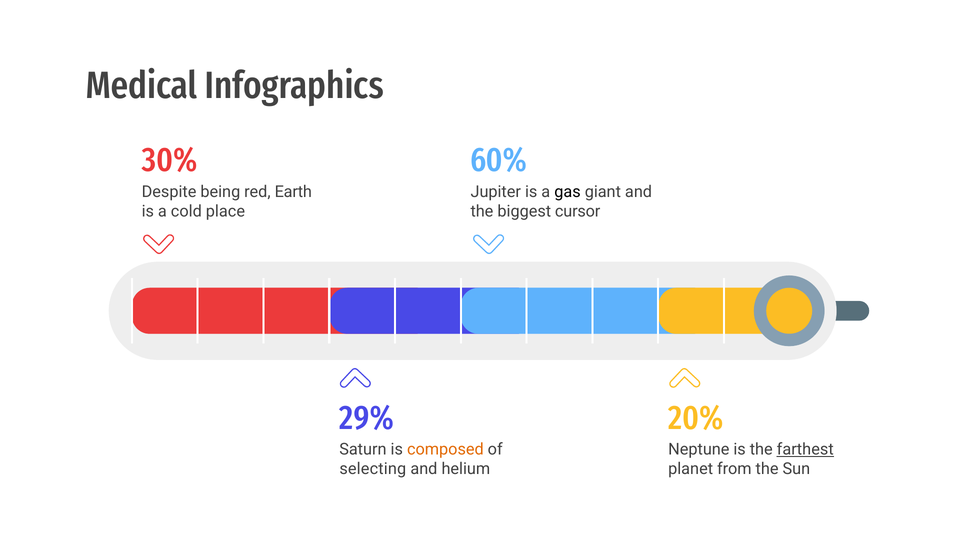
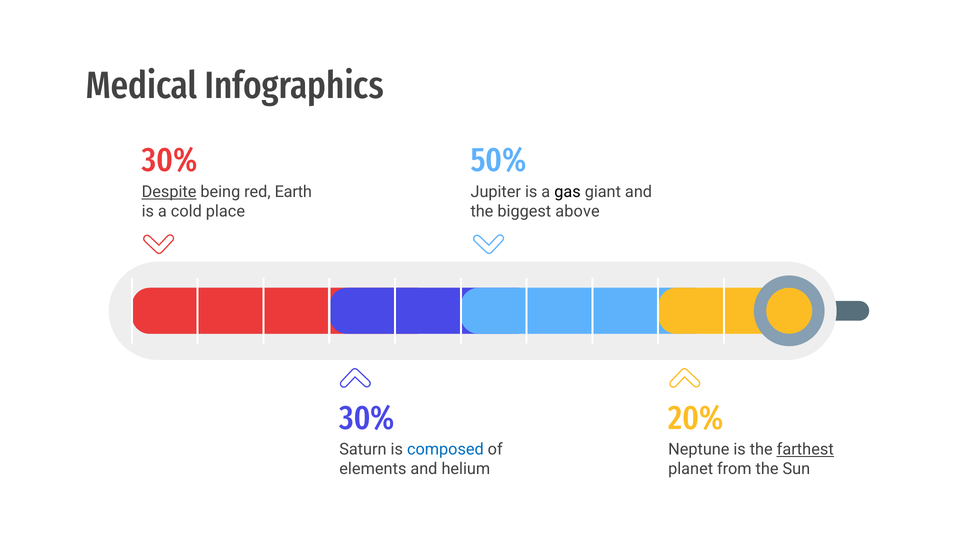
60%: 60% -> 50%
Despite underline: none -> present
cursor: cursor -> above
29% at (367, 418): 29% -> 30%
composed colour: orange -> blue
selecting: selecting -> elements
